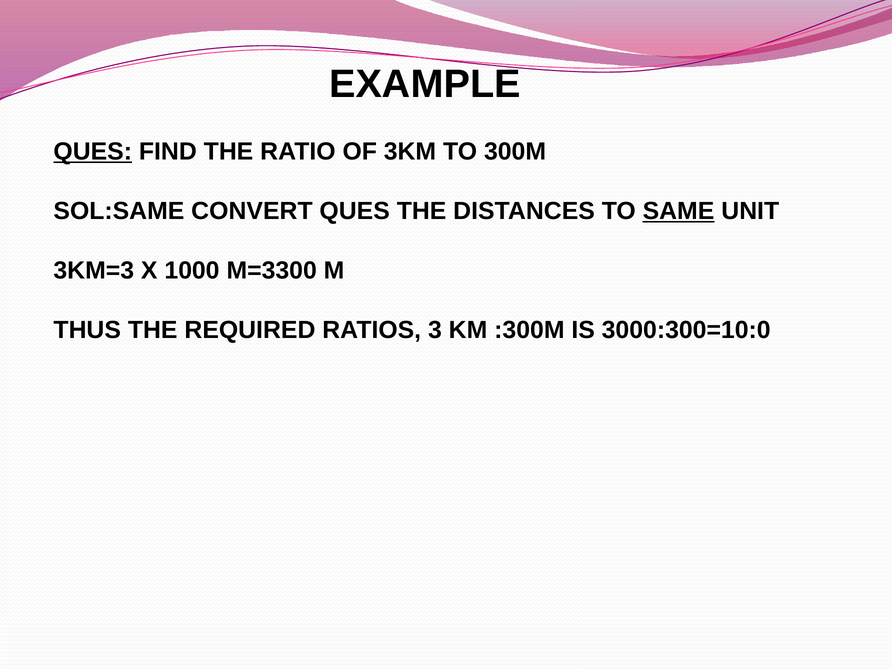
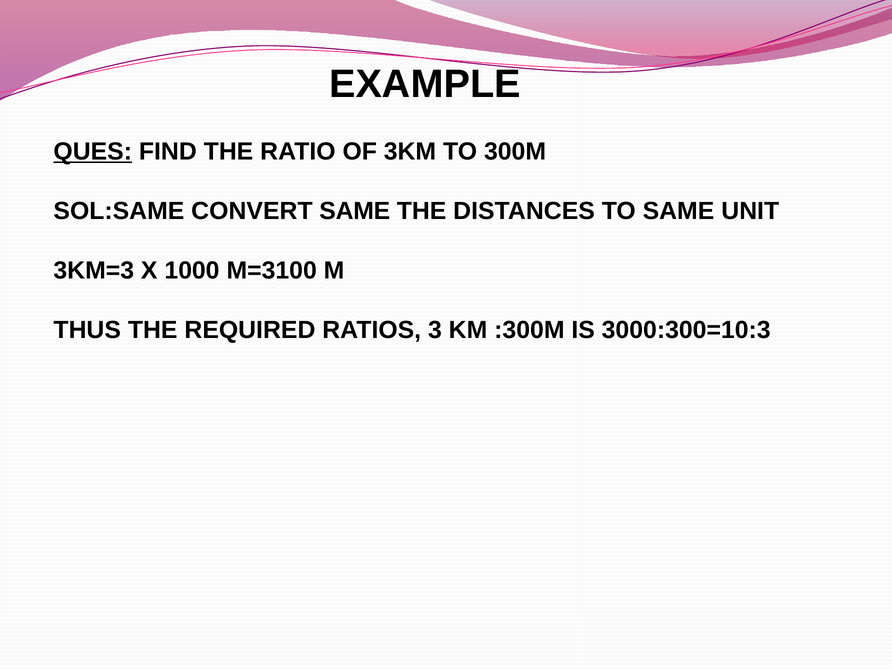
CONVERT QUES: QUES -> SAME
SAME at (678, 211) underline: present -> none
M=3300: M=3300 -> M=3100
3000:300=10:0: 3000:300=10:0 -> 3000:300=10:3
